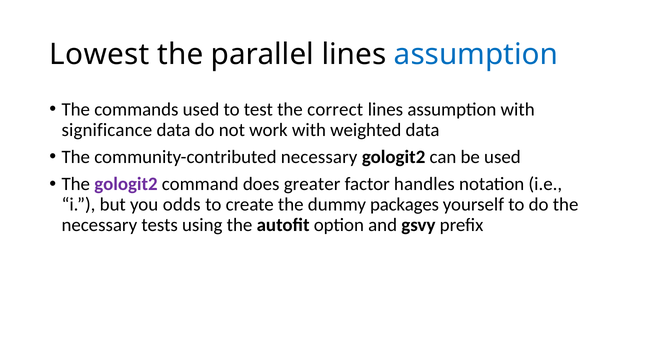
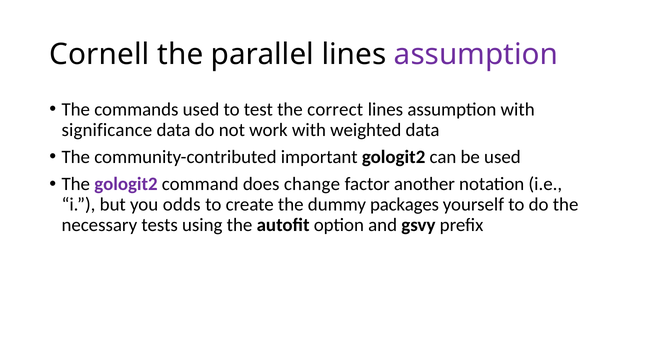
Lowest: Lowest -> Cornell
assumption at (476, 54) colour: blue -> purple
community-contributed necessary: necessary -> important
greater: greater -> change
handles: handles -> another
